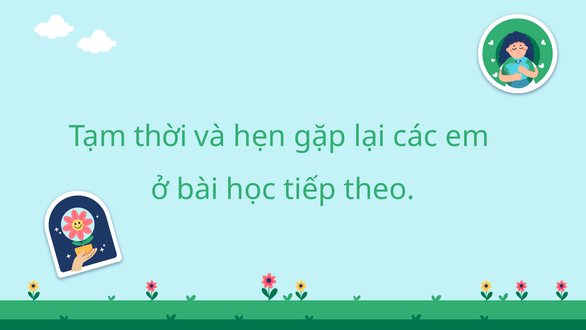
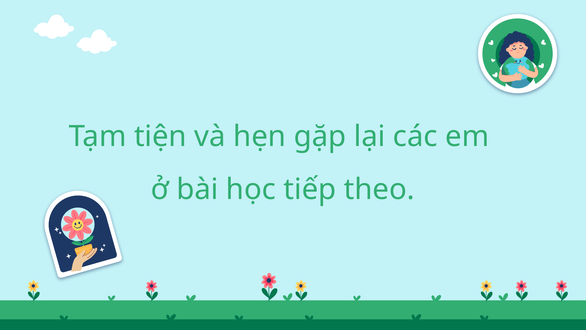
thời: thời -> tiện
